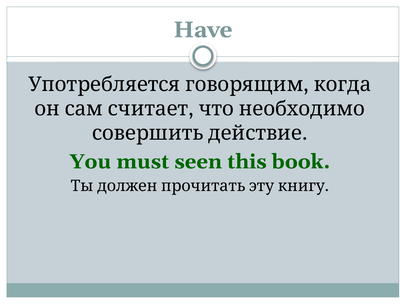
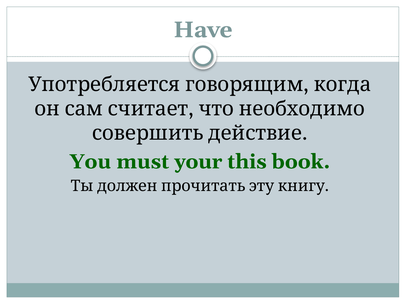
seen: seen -> your
